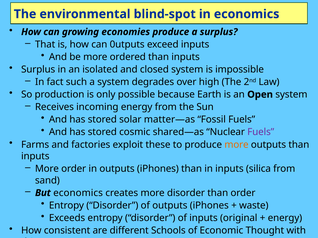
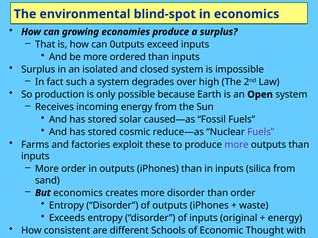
matter—as: matter—as -> caused—as
shared—as: shared—as -> reduce—as
more at (236, 145) colour: orange -> purple
